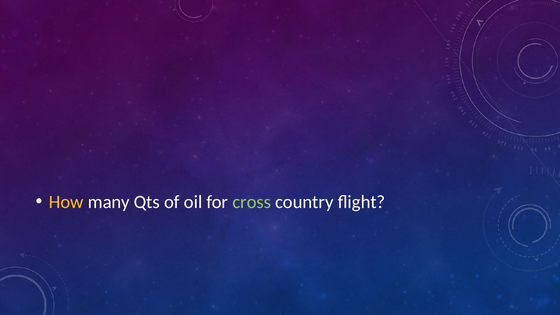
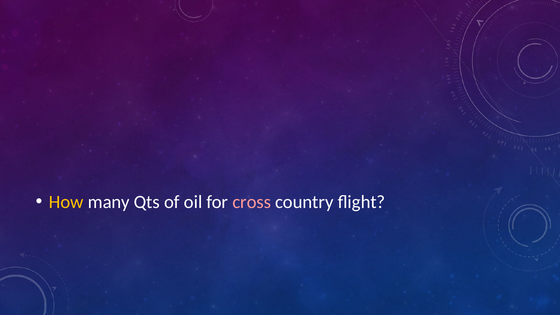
cross colour: light green -> pink
